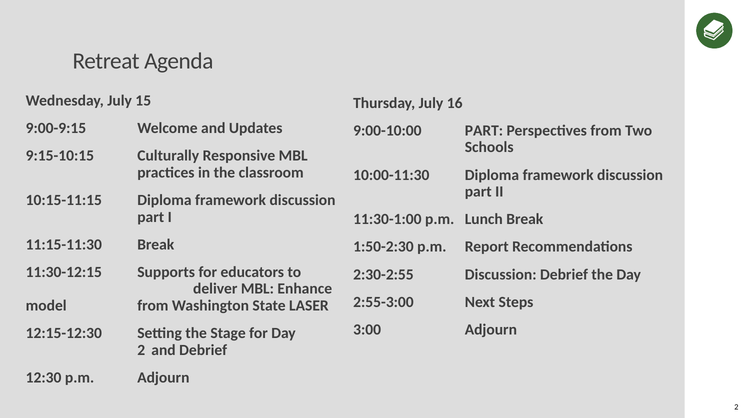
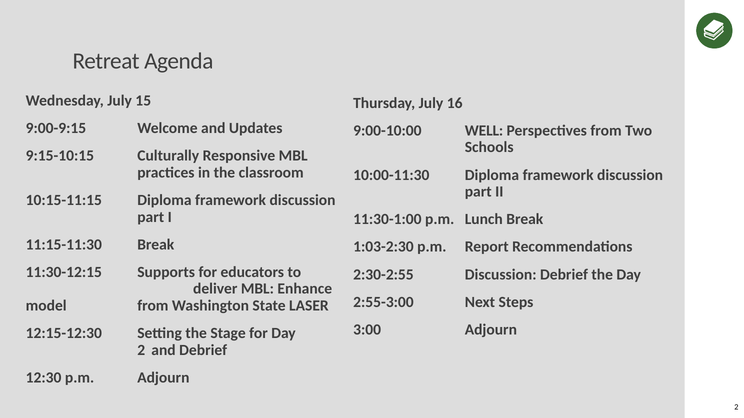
9:00-10:00 PART: PART -> WELL
1:50-2:30: 1:50-2:30 -> 1:03-2:30
